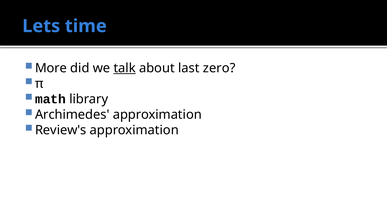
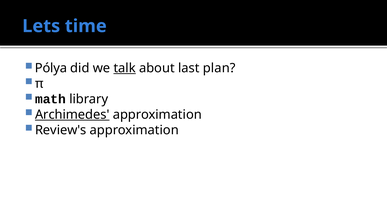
More: More -> Pólya
zero: zero -> plan
Archimedes underline: none -> present
